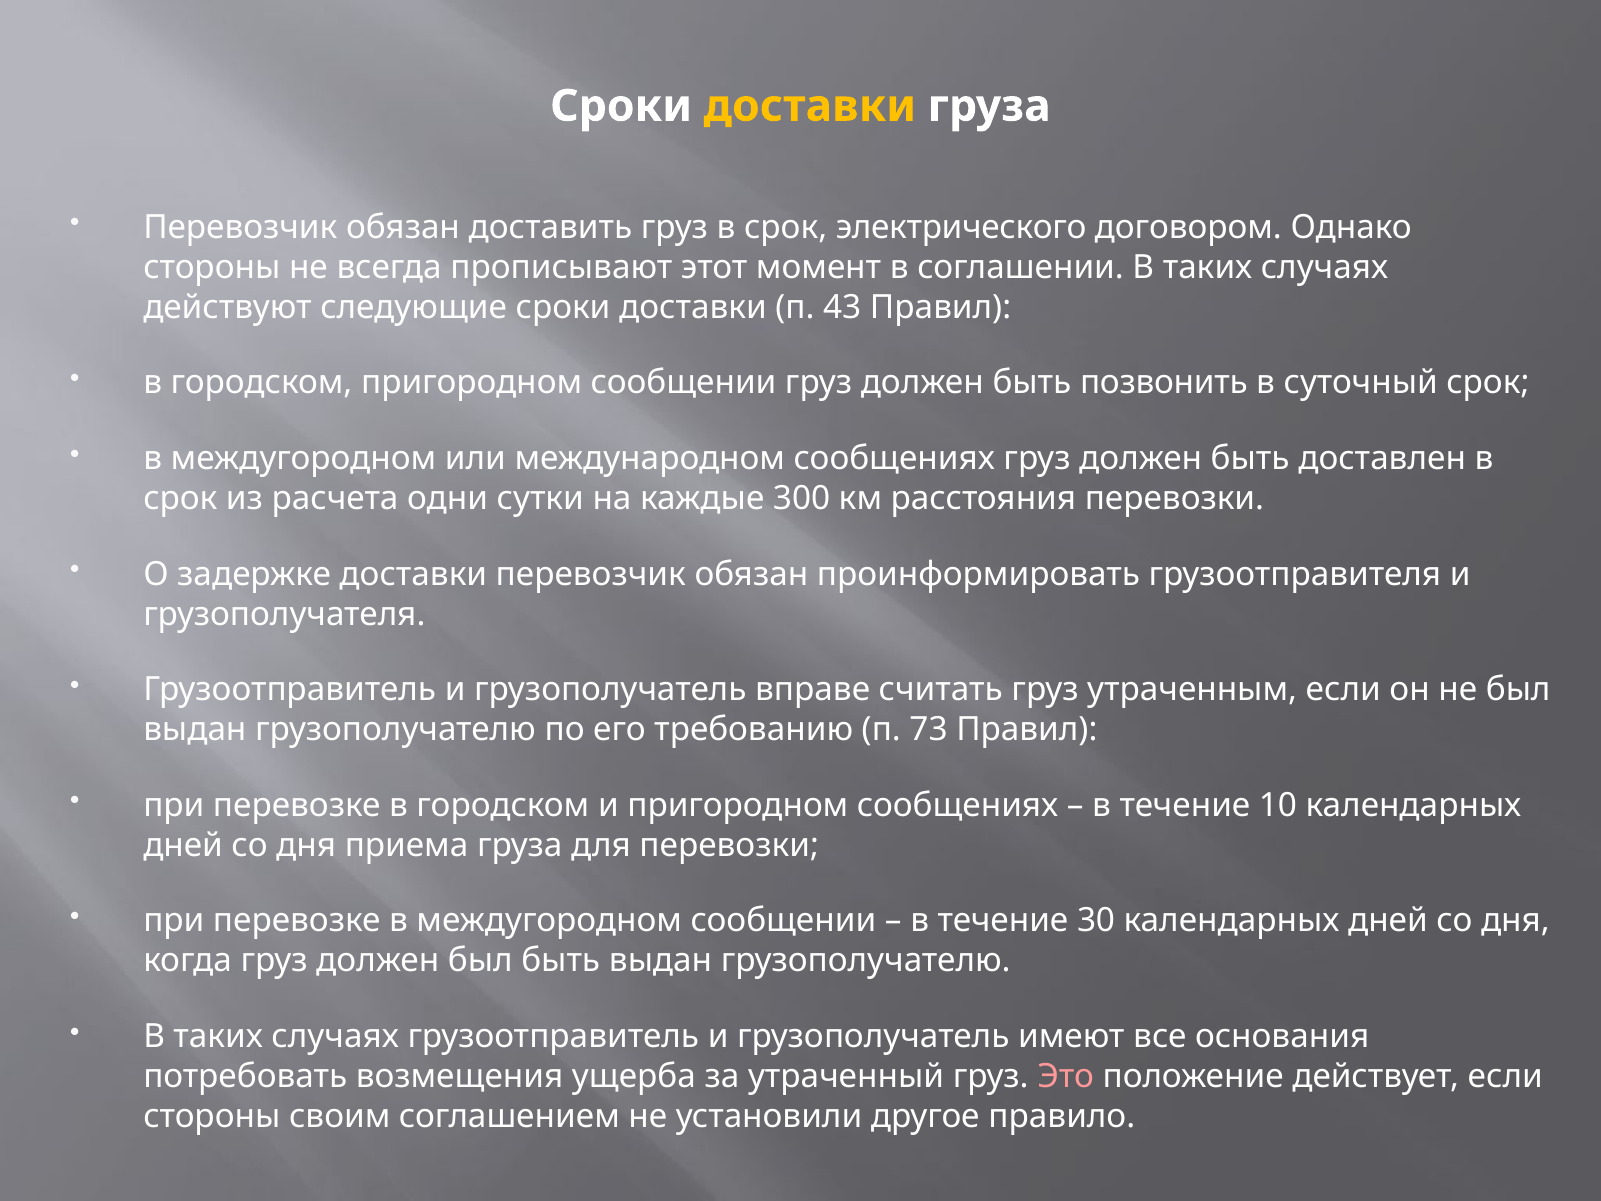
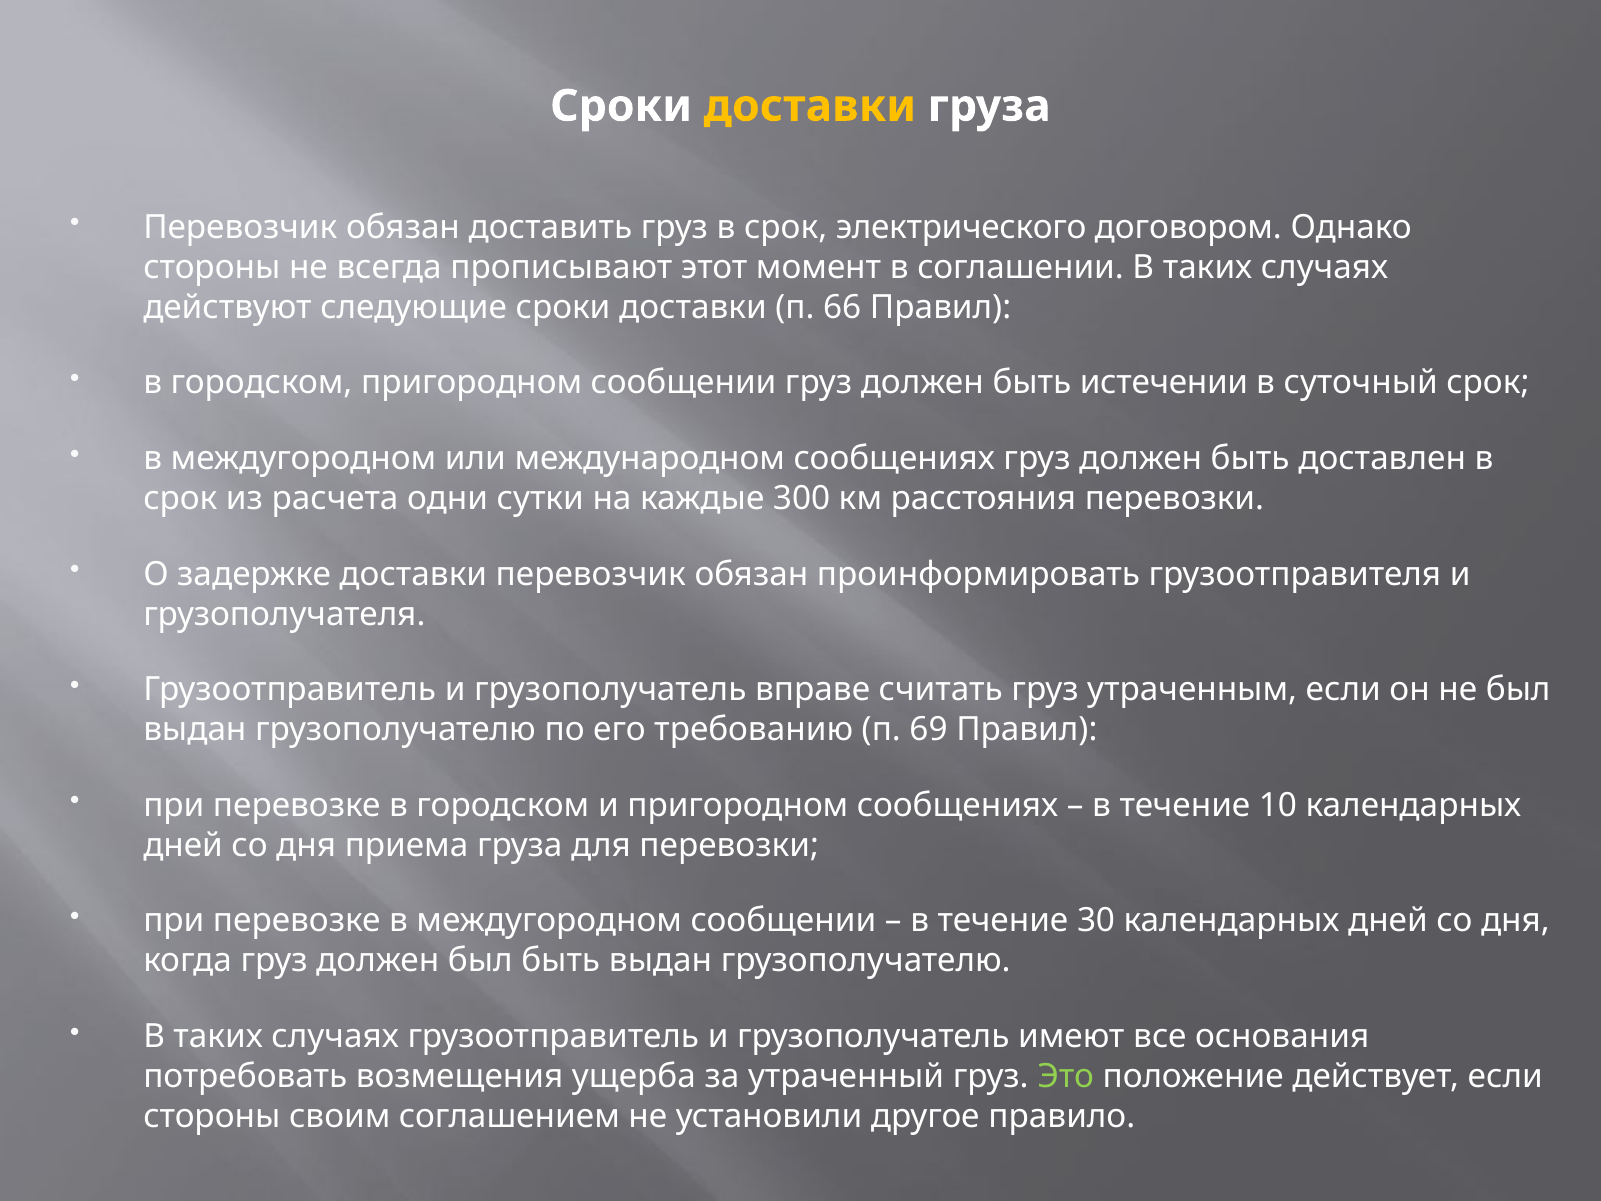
43: 43 -> 66
позвонить: позвонить -> истечении
73: 73 -> 69
Это colour: pink -> light green
